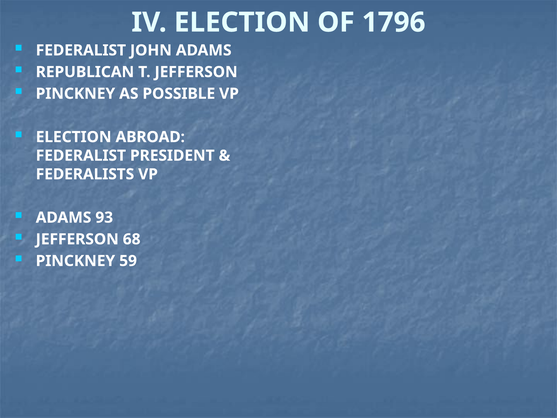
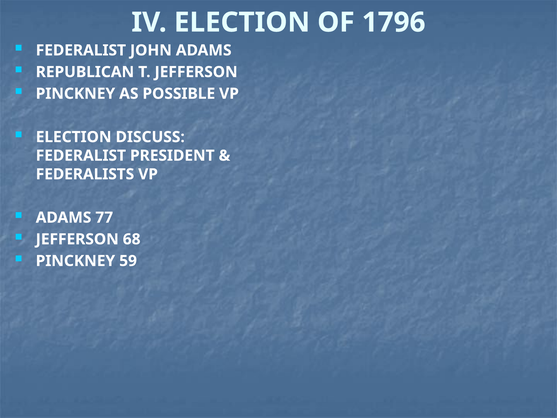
ABROAD: ABROAD -> DISCUSS
93: 93 -> 77
